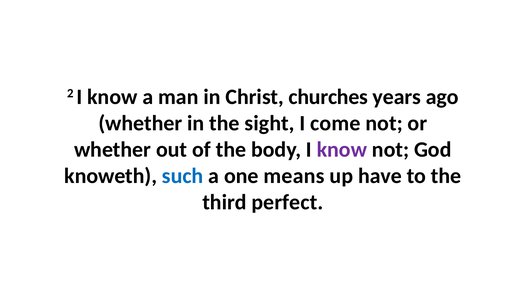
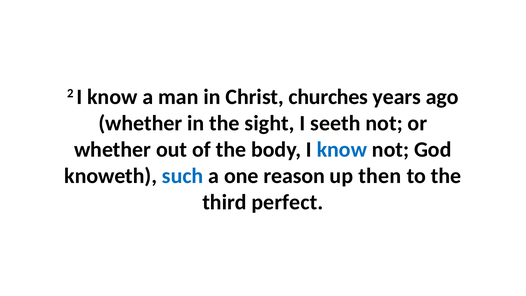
come: come -> seeth
know at (342, 149) colour: purple -> blue
means: means -> reason
have: have -> then
